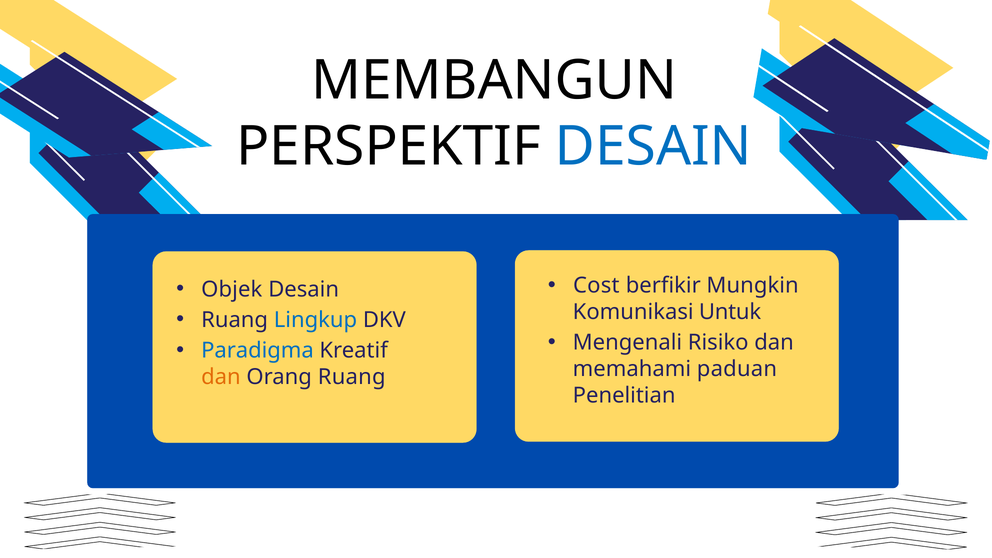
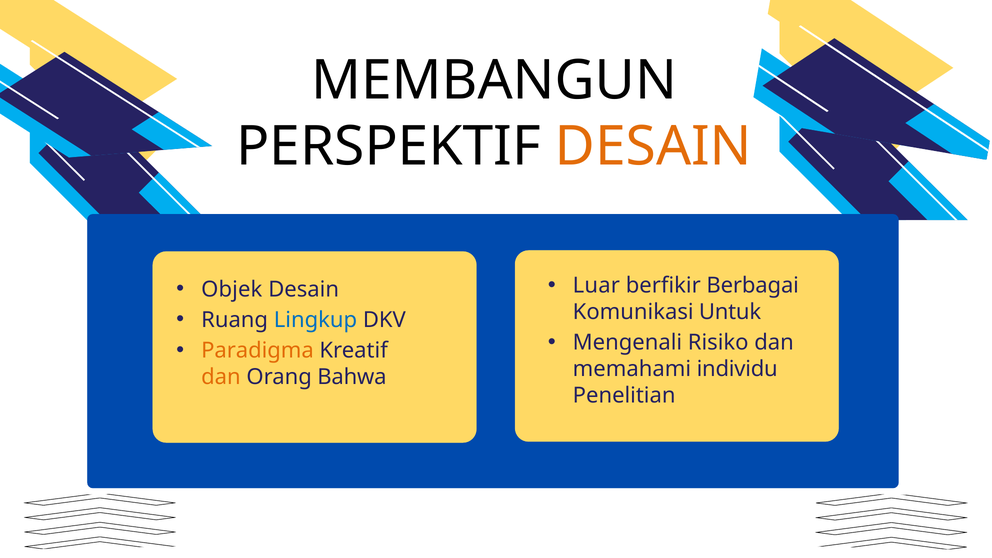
DESAIN at (653, 147) colour: blue -> orange
Cost: Cost -> Luar
Mungkin: Mungkin -> Berbagai
Paradigma colour: blue -> orange
paduan: paduan -> individu
Orang Ruang: Ruang -> Bahwa
